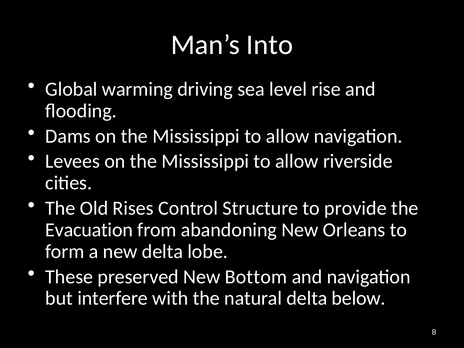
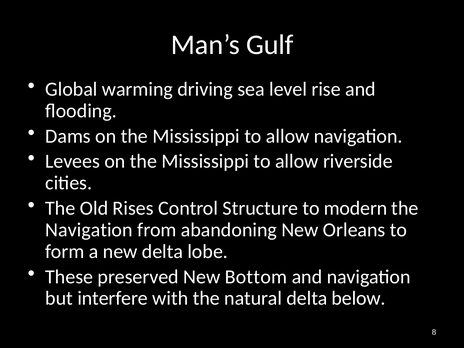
Into: Into -> Gulf
provide: provide -> modern
Evacuation at (89, 230): Evacuation -> Navigation
